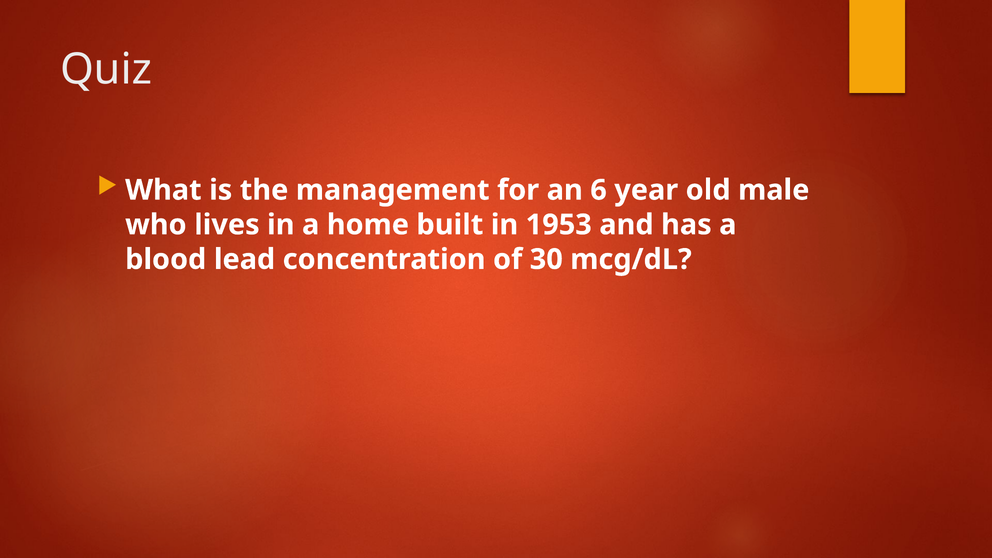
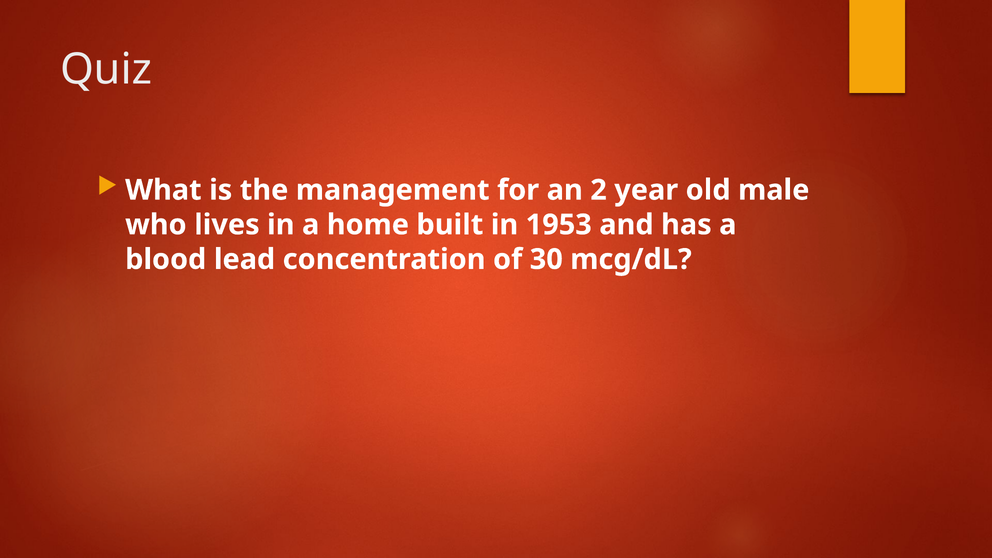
6: 6 -> 2
